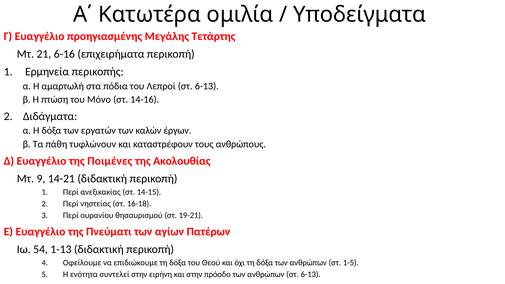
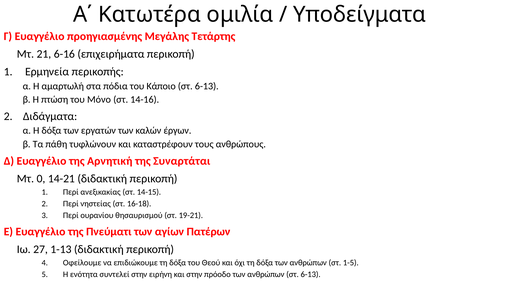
Λεπροί: Λεπροί -> Κάποιο
Ποιμένες: Ποιμένες -> Αρνητική
Ακολουθίας: Ακολουθίας -> Συναρτάται
9: 9 -> 0
54: 54 -> 27
